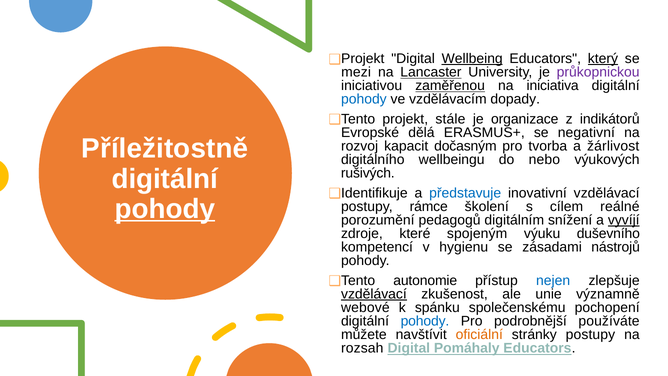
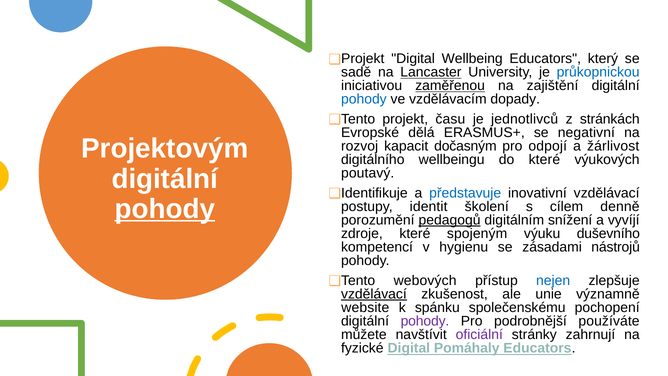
Wellbeing underline: present -> none
který underline: present -> none
mezi: mezi -> sadě
průkopnickou colour: purple -> blue
iniciativa: iniciativa -> zajištění
stále: stále -> času
organizace: organizace -> jednotlivců
indikátorů: indikátorů -> stránkách
Příležitostně: Příležitostně -> Projektovým
tvorba: tvorba -> odpojí
do nebo: nebo -> které
rušivých: rušivých -> poutavý
rámce: rámce -> identit
reálné: reálné -> denně
pedagogů underline: none -> present
vyvíjí underline: present -> none
autonomie: autonomie -> webových
webové: webové -> website
pohody at (425, 321) colour: blue -> purple
oficiální colour: orange -> purple
stránky postupy: postupy -> zahrnují
rozsah: rozsah -> fyzické
